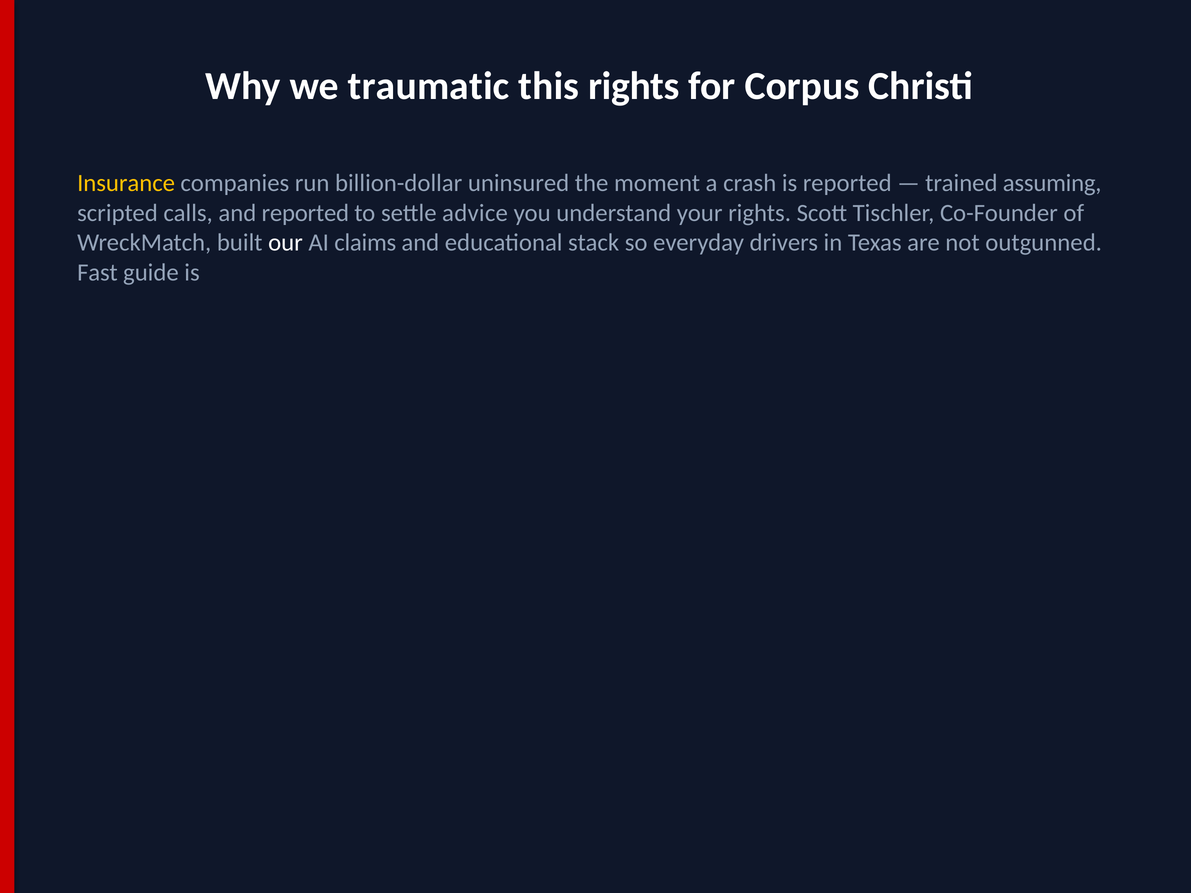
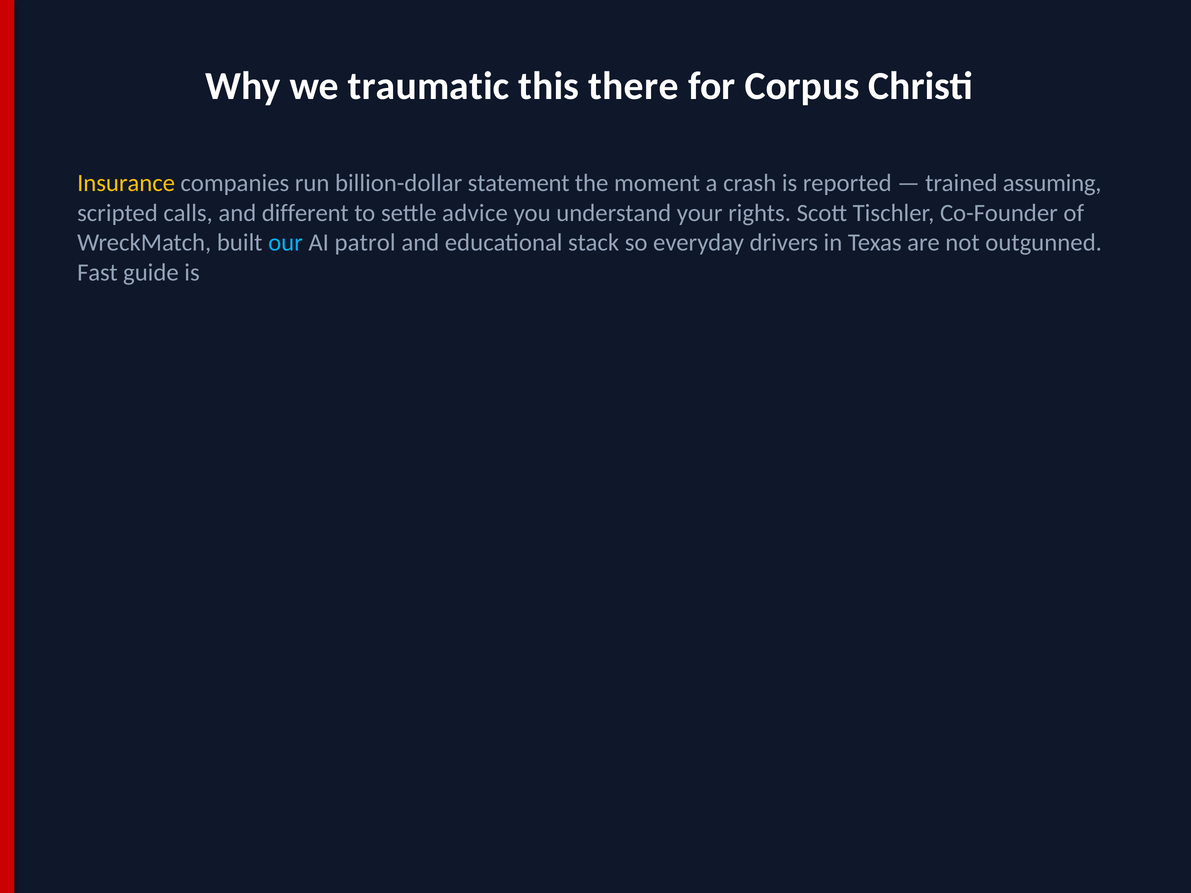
this rights: rights -> there
uninsured: uninsured -> statement
and reported: reported -> different
our colour: white -> light blue
claims: claims -> patrol
